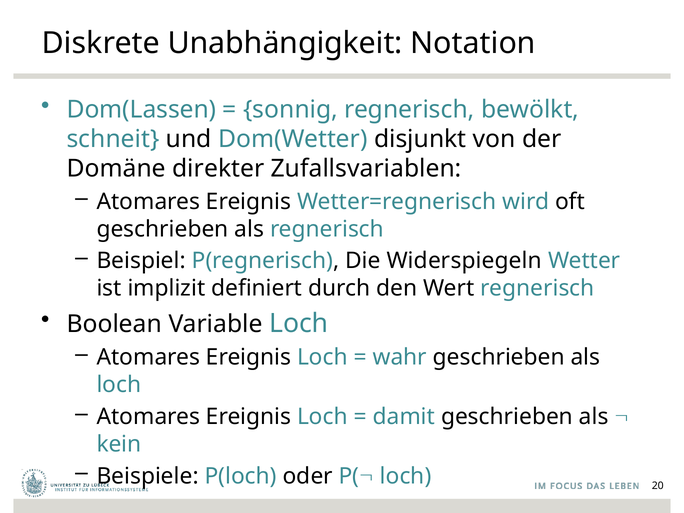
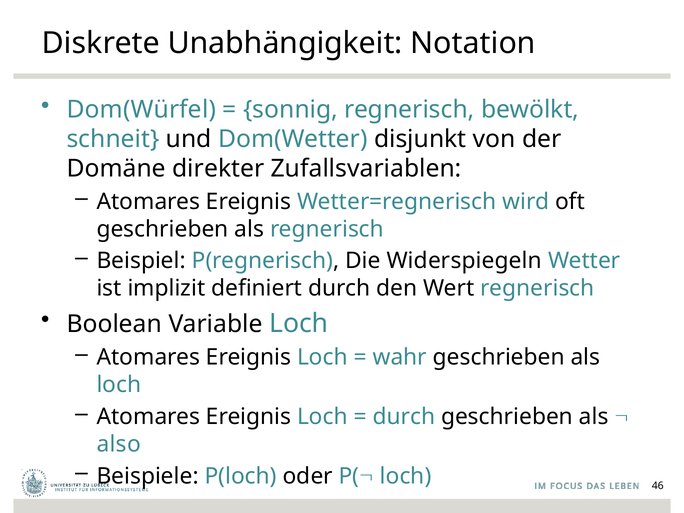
Dom(Lassen: Dom(Lassen -> Dom(Würfel
damit at (404, 417): damit -> durch
kein: kein -> also
20: 20 -> 46
